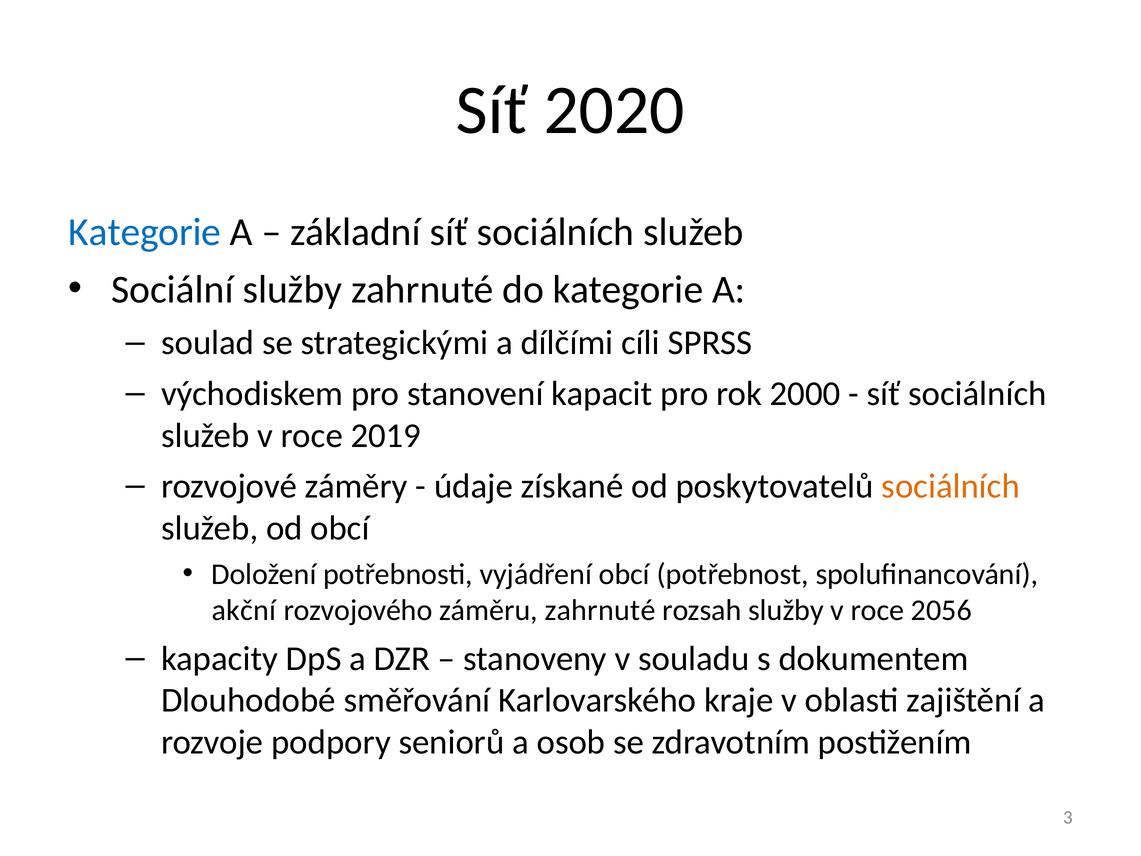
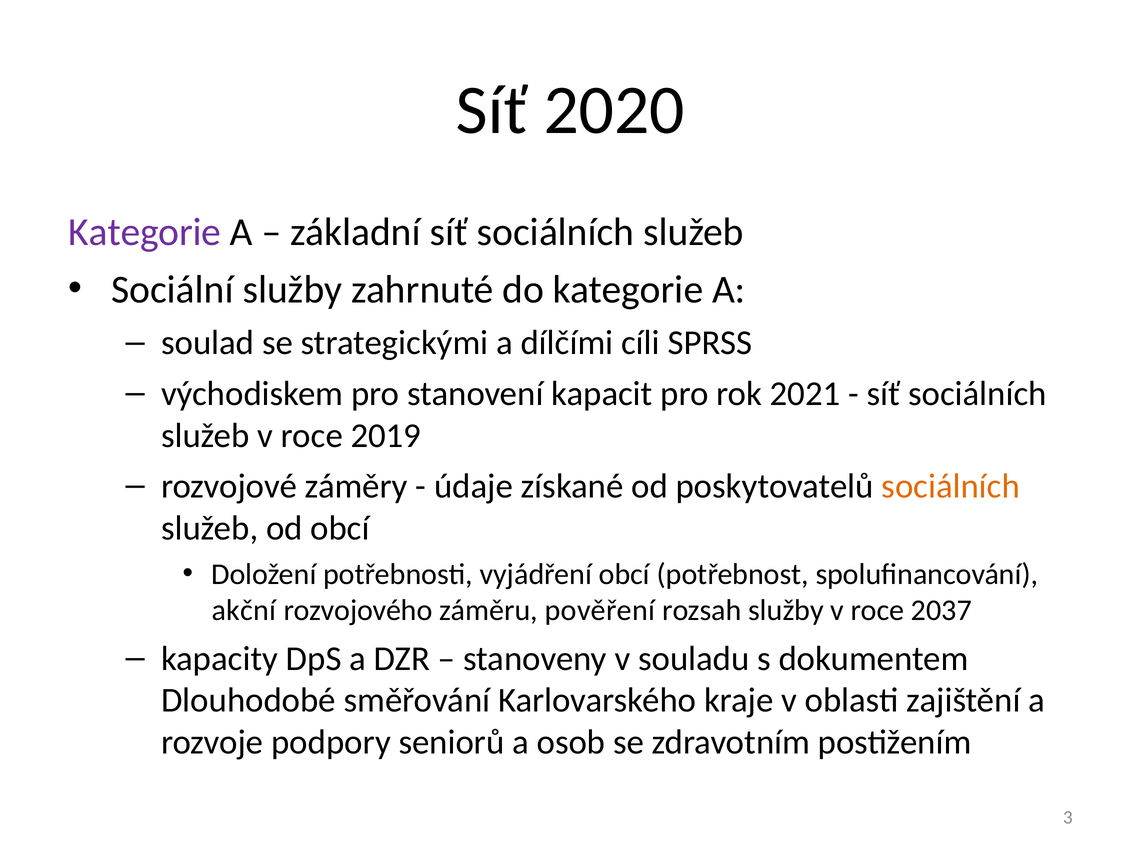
Kategorie at (145, 232) colour: blue -> purple
2000: 2000 -> 2021
záměru zahrnuté: zahrnuté -> pověření
2056: 2056 -> 2037
